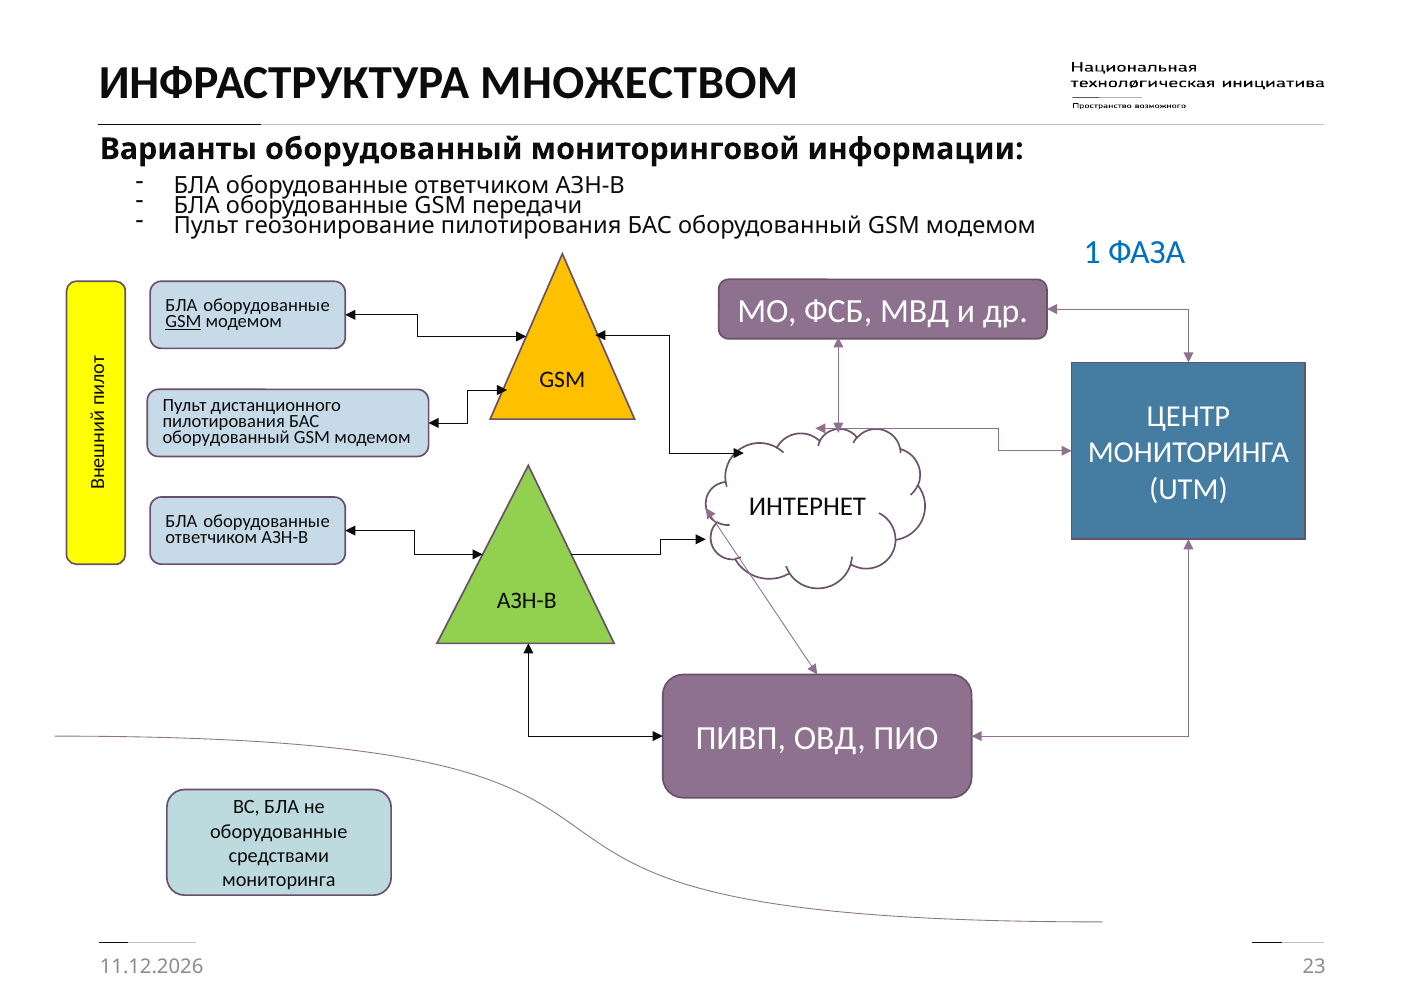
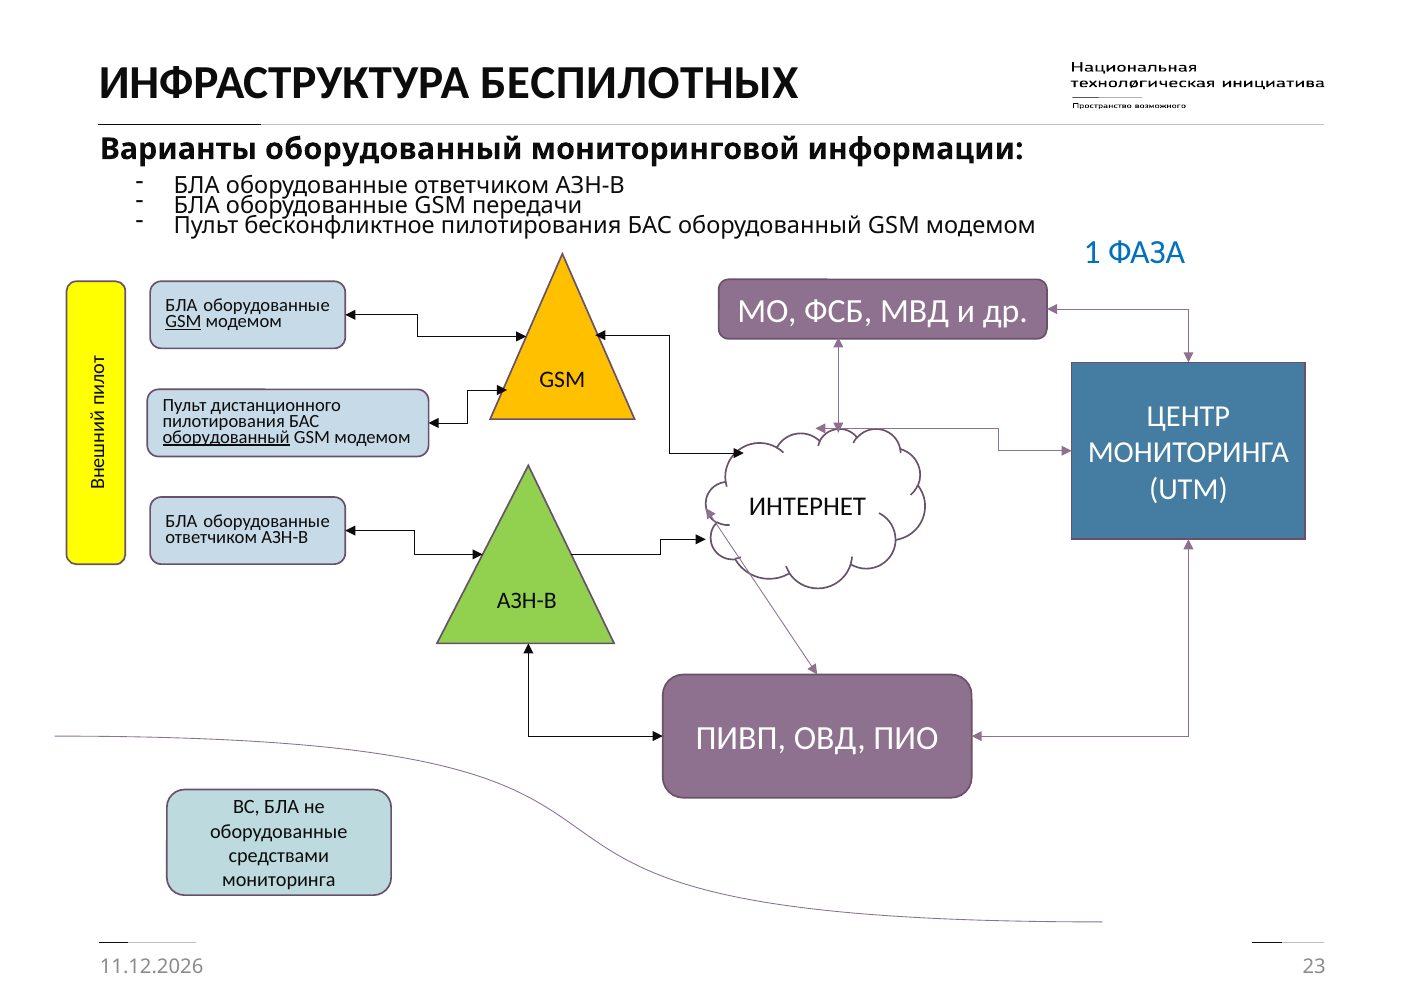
МНОЖЕСТВОМ: МНОЖЕСТВОМ -> БЕСПИЛОТНЫХ
геозонирование: геозонирование -> бесконфликтное
оборудованный at (226, 437) underline: none -> present
